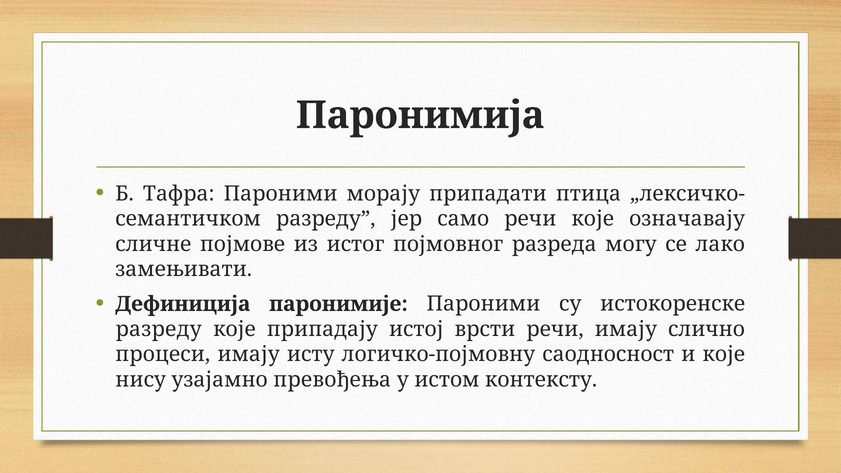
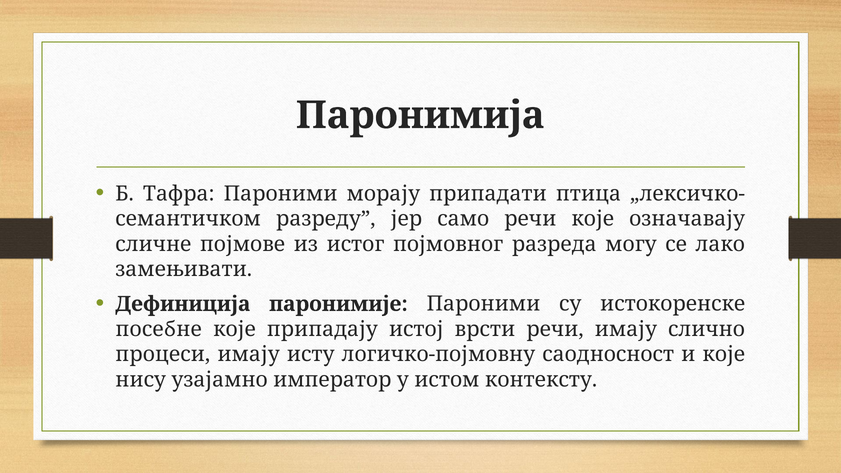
разреду at (159, 329): разреду -> посебне
превођења: превођења -> император
